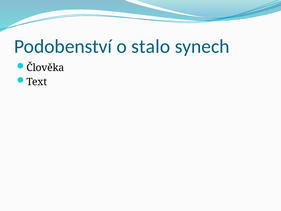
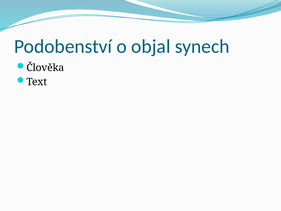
stalo: stalo -> objal
